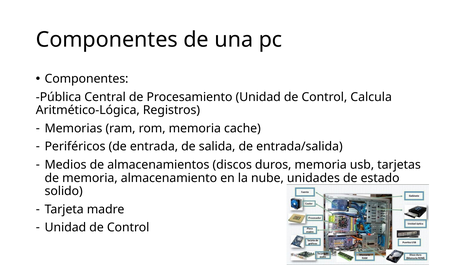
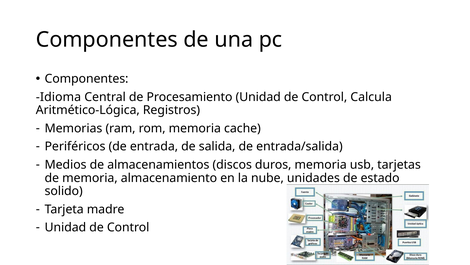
Pública: Pública -> Idioma
